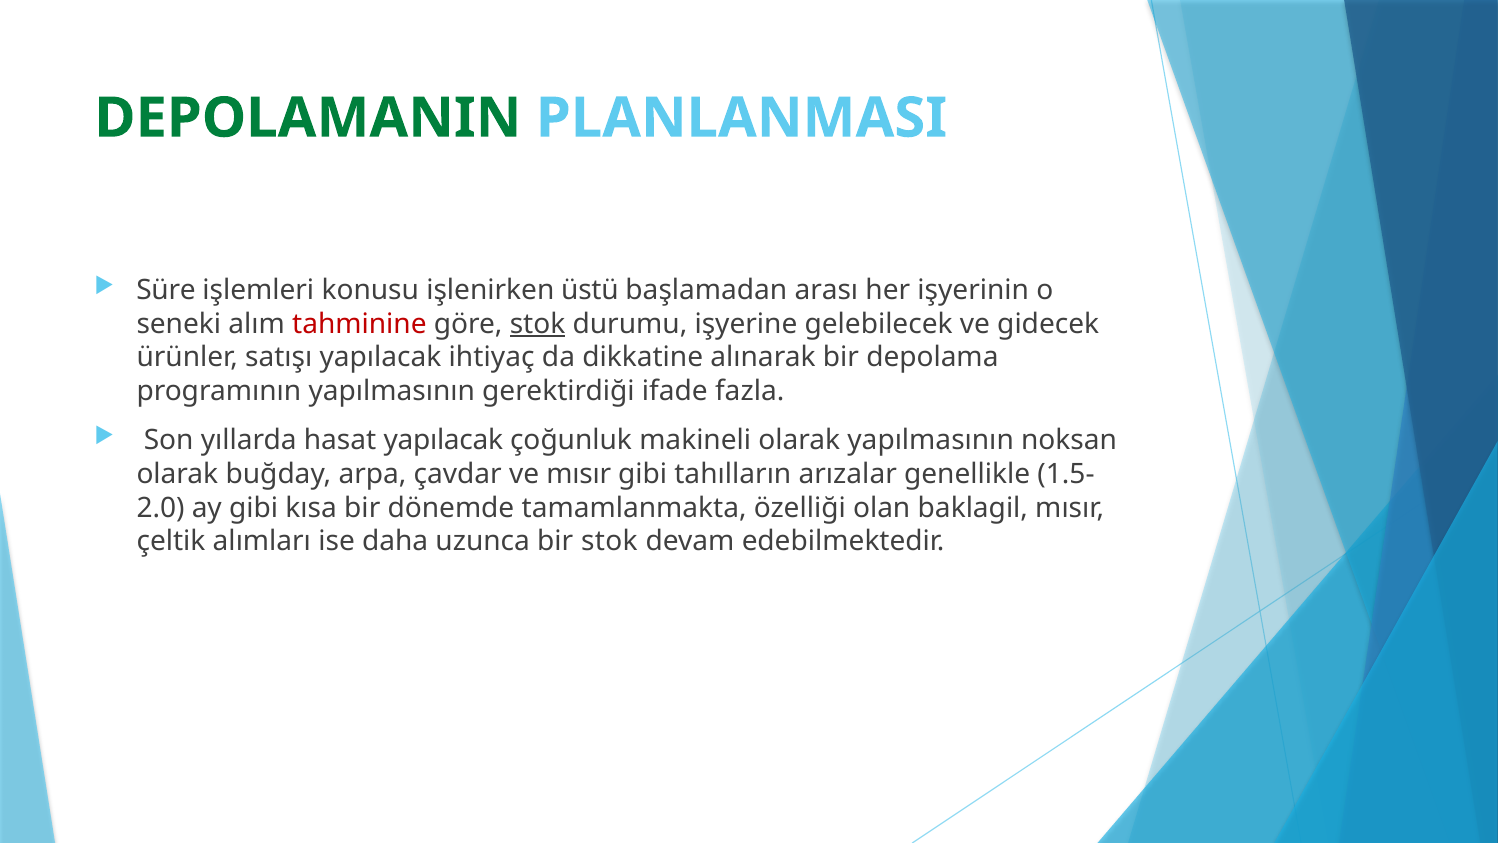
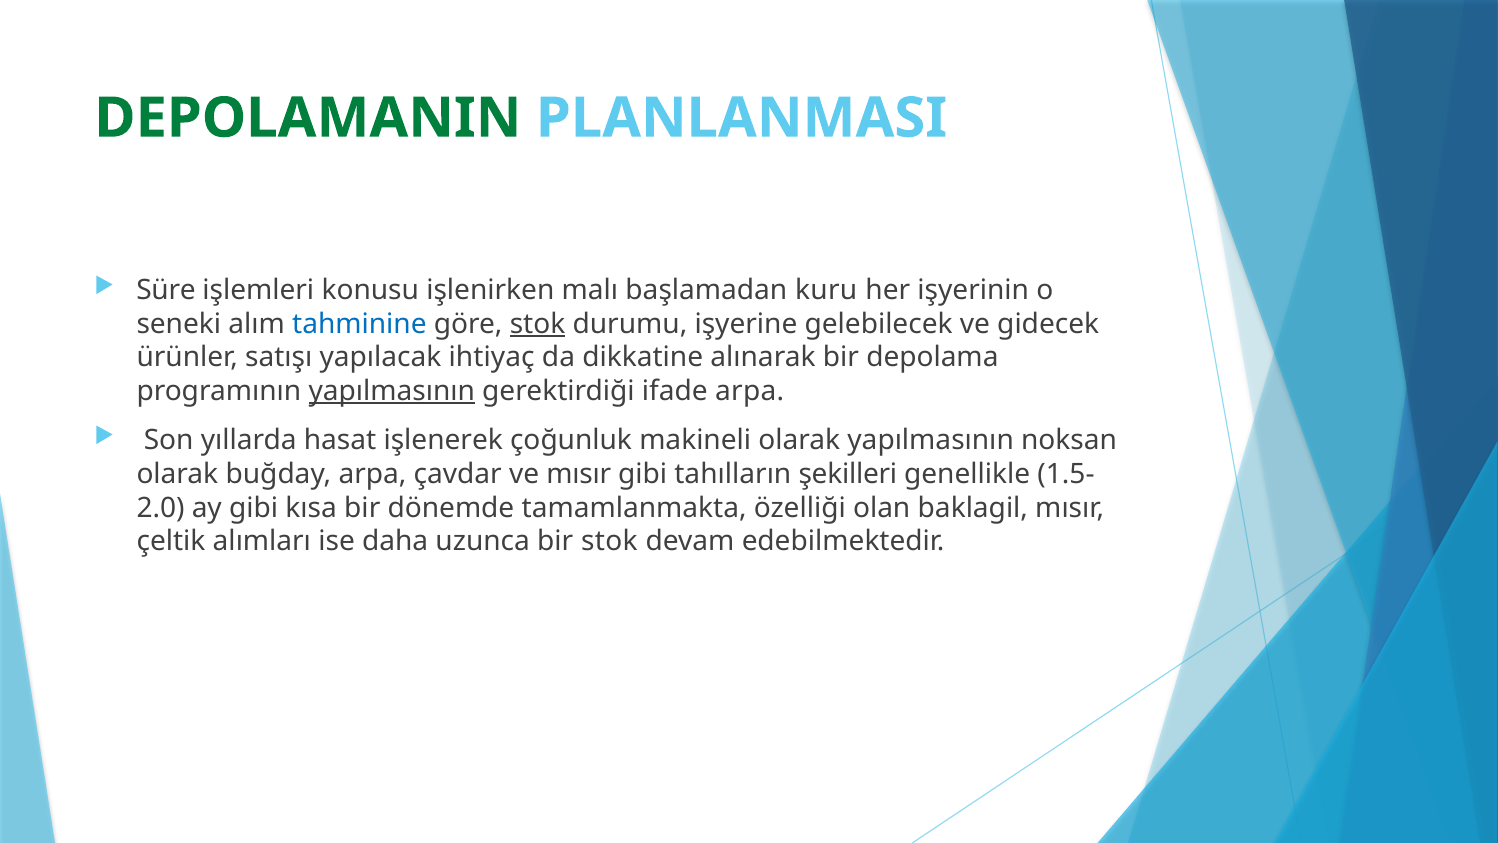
üstü: üstü -> malı
arası: arası -> kuru
tahminine colour: red -> blue
yapılmasının at (392, 391) underline: none -> present
ifade fazla: fazla -> arpa
hasat yapılacak: yapılacak -> işlenerek
arızalar: arızalar -> şekilleri
